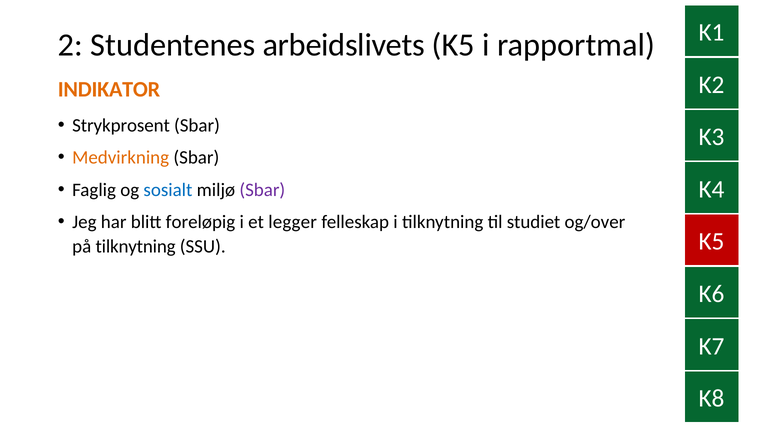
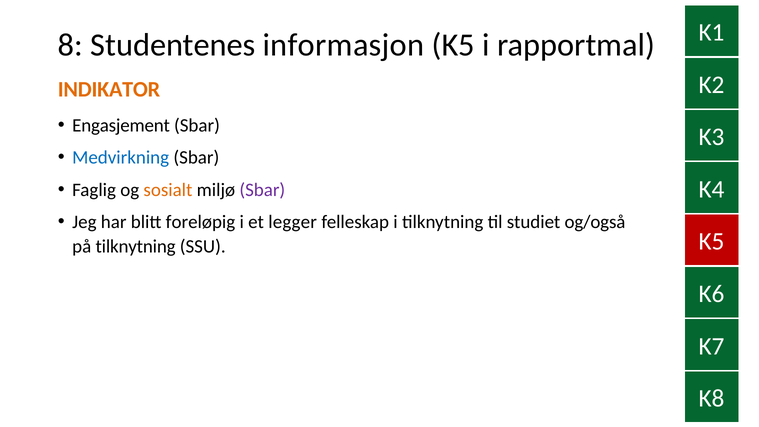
2: 2 -> 8
arbeidslivets: arbeidslivets -> informasjon
Strykprosent: Strykprosent -> Engasjement
Medvirkning colour: orange -> blue
sosialt colour: blue -> orange
og/over: og/over -> og/også
